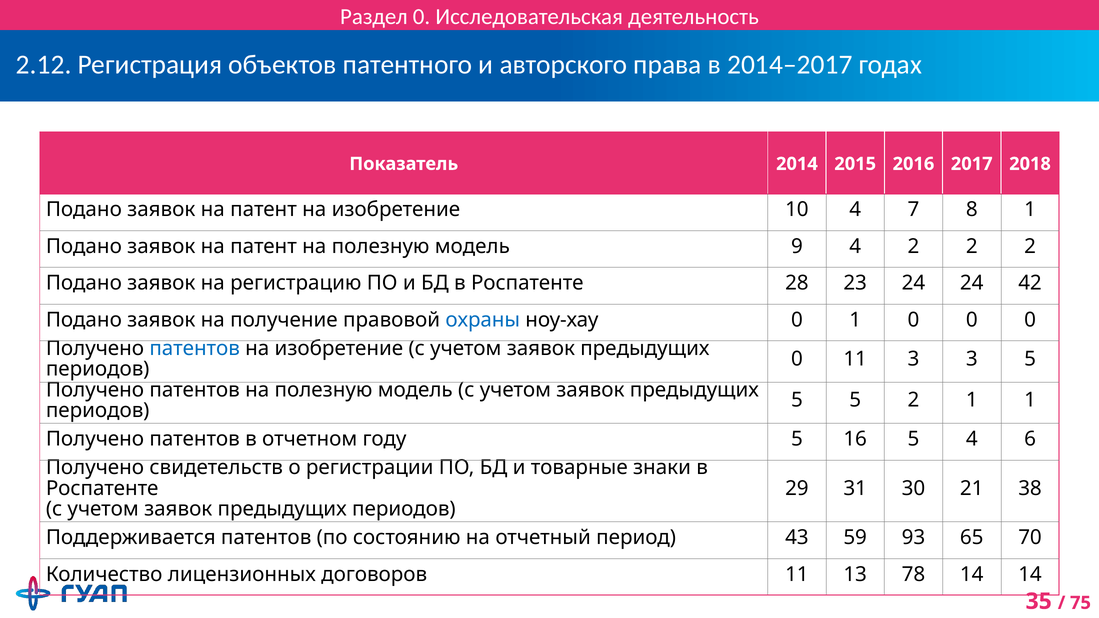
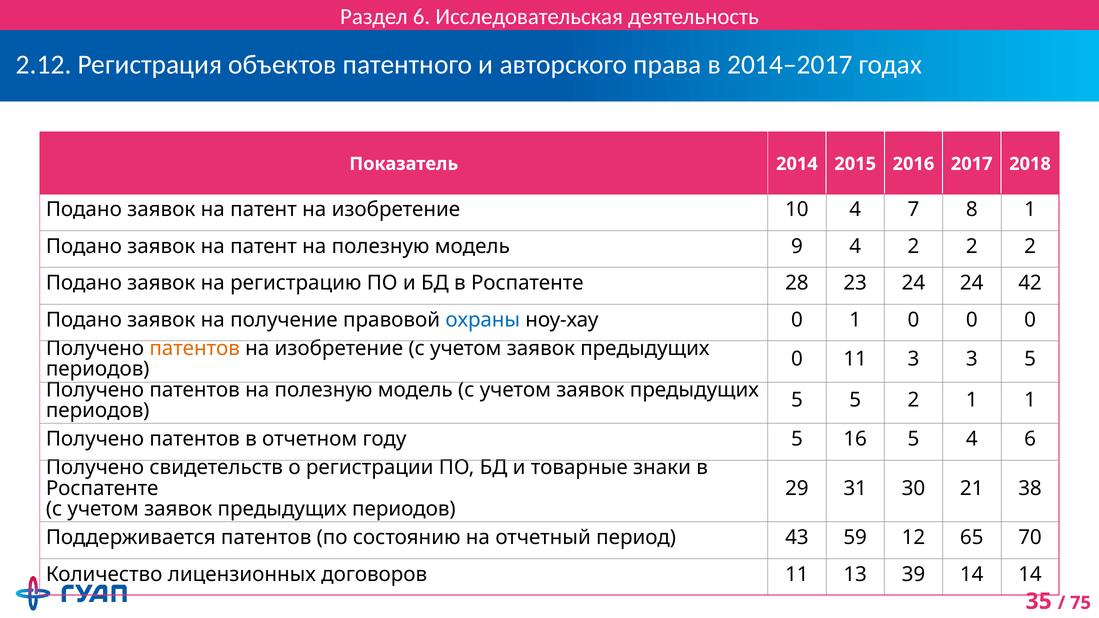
Раздел 0: 0 -> 6
патентов at (195, 349) colour: blue -> orange
93: 93 -> 12
78: 78 -> 39
